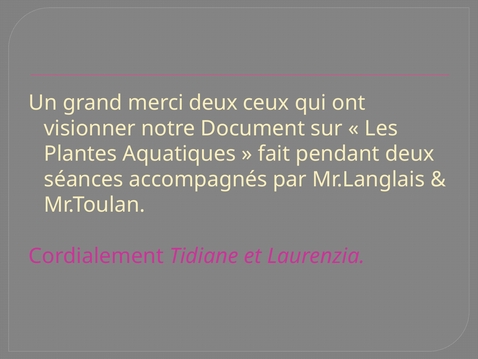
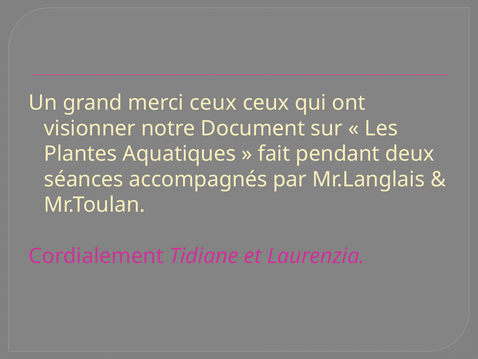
merci deux: deux -> ceux
